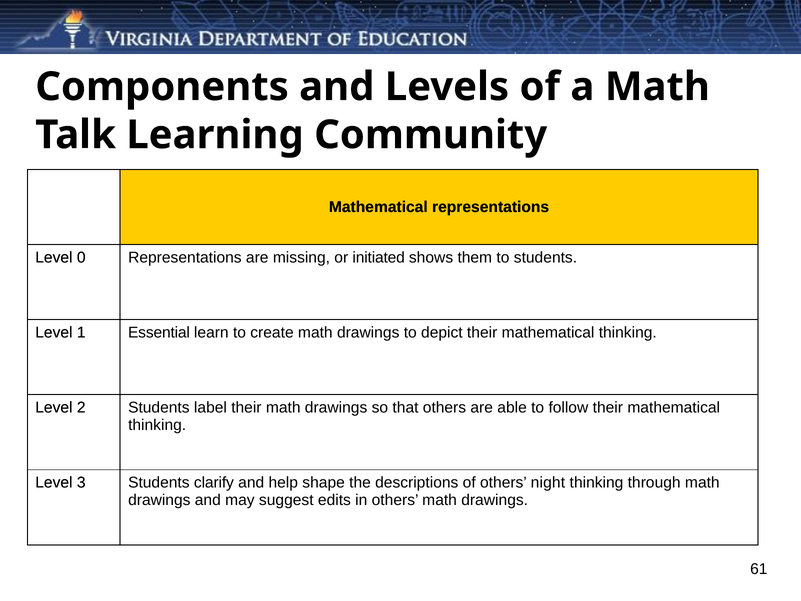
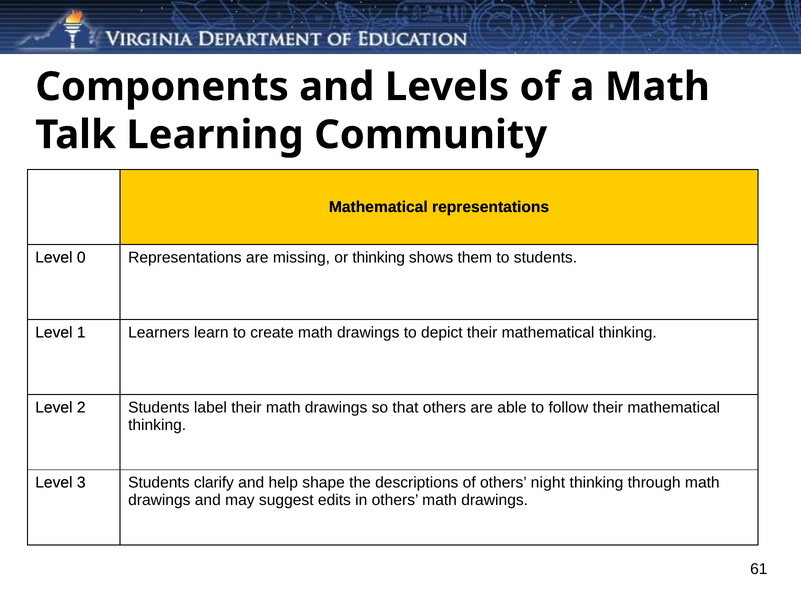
or initiated: initiated -> thinking
Essential: Essential -> Learners
